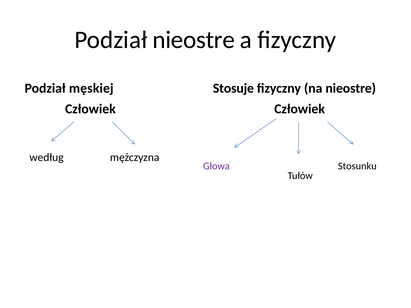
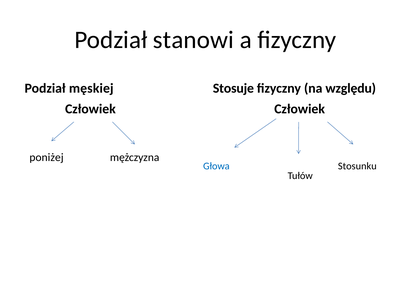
Podział nieostre: nieostre -> stanowi
na nieostre: nieostre -> względu
według: według -> poniżej
Głowa colour: purple -> blue
